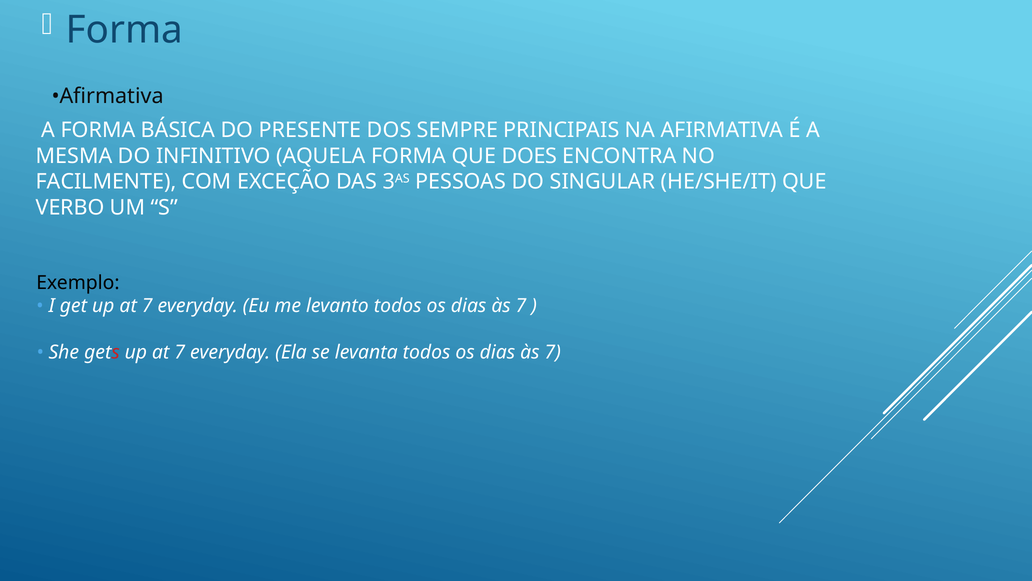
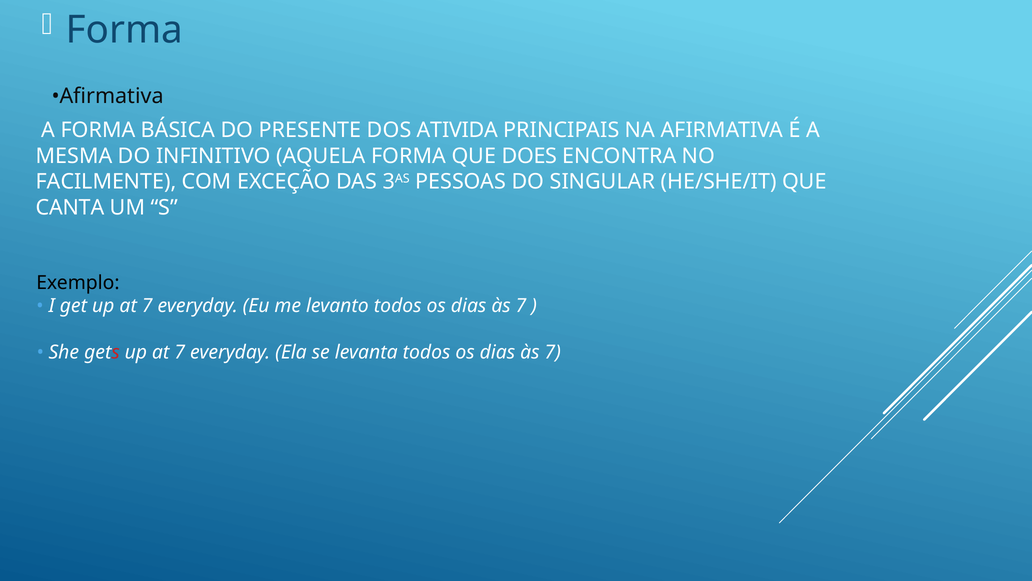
SEMPRE: SEMPRE -> ATIVIDA
VERBO: VERBO -> CANTA
